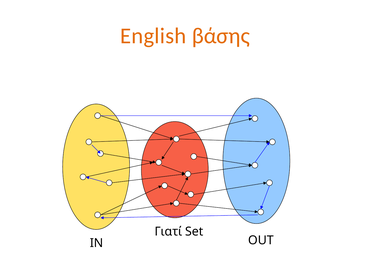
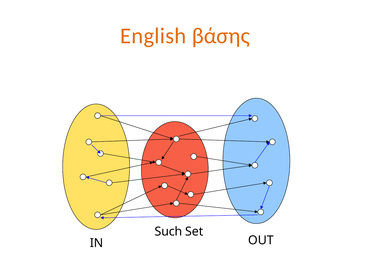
Γιατί: Γιατί -> Such
